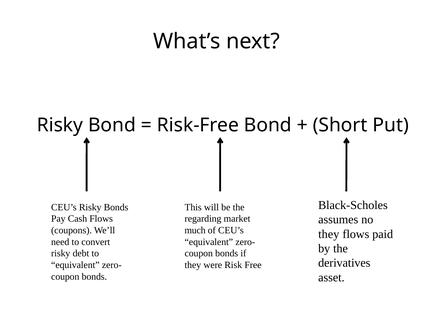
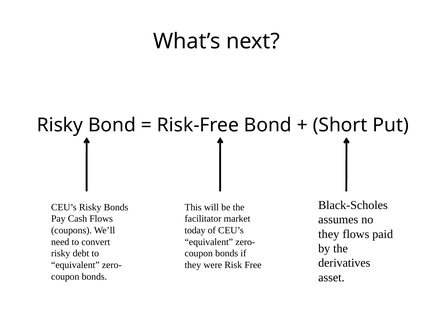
regarding: regarding -> facilitator
much: much -> today
